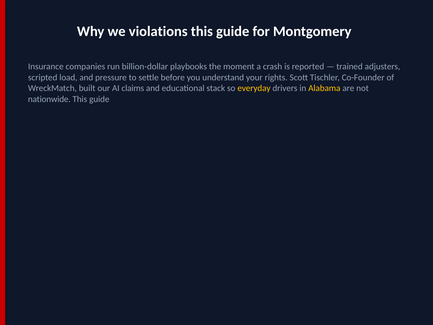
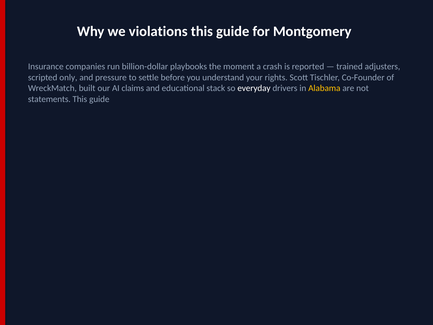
load: load -> only
everyday colour: yellow -> white
nationwide: nationwide -> statements
